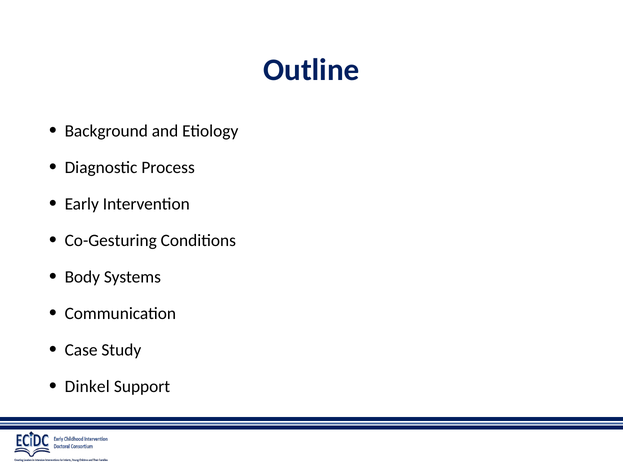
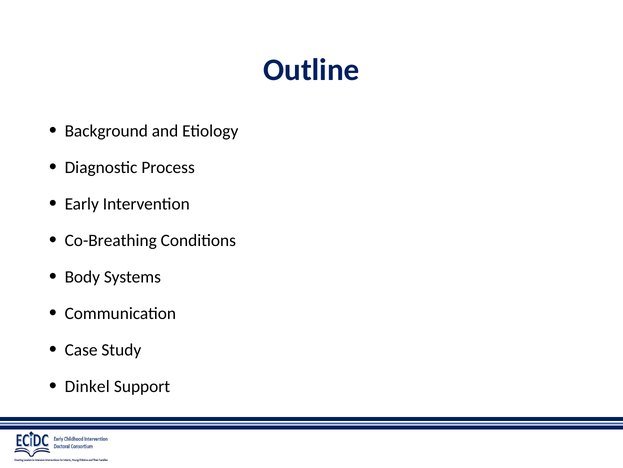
Co-Gesturing: Co-Gesturing -> Co-Breathing
